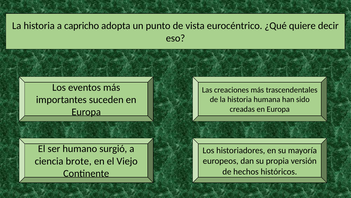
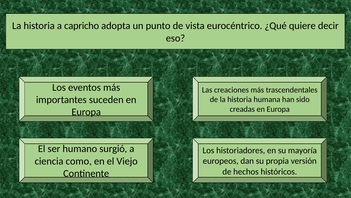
brote: brote -> como
